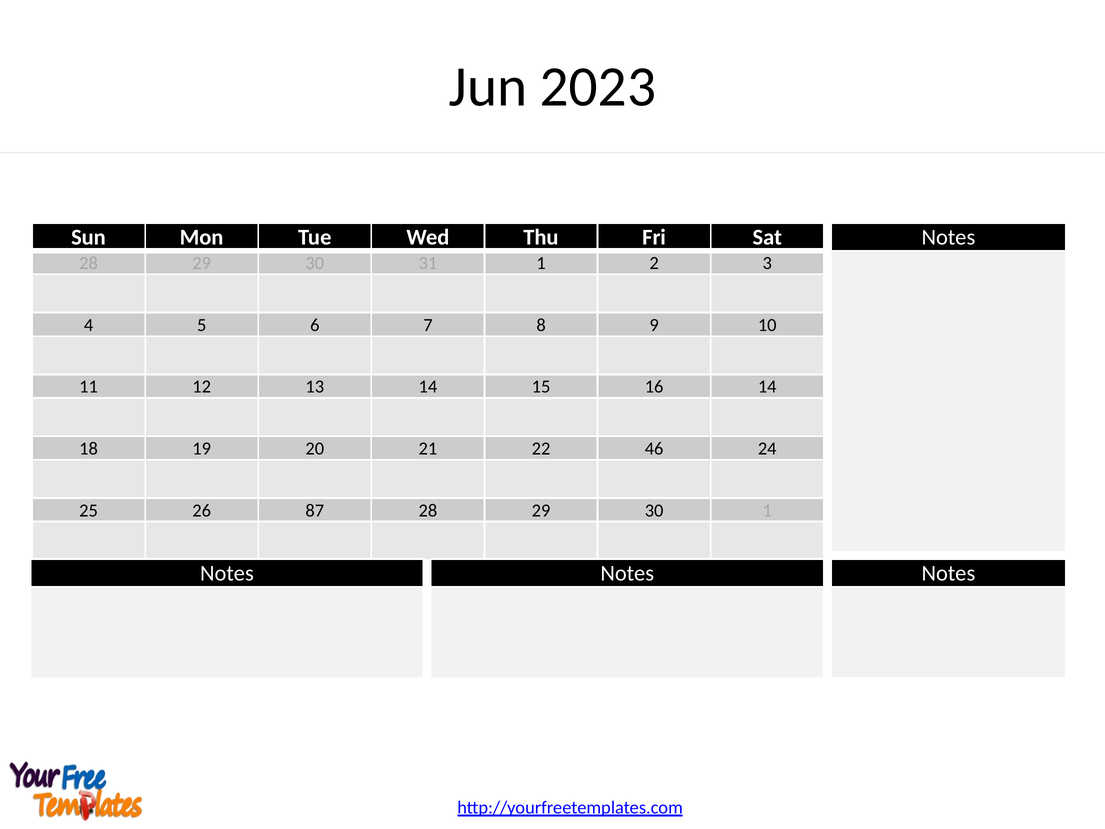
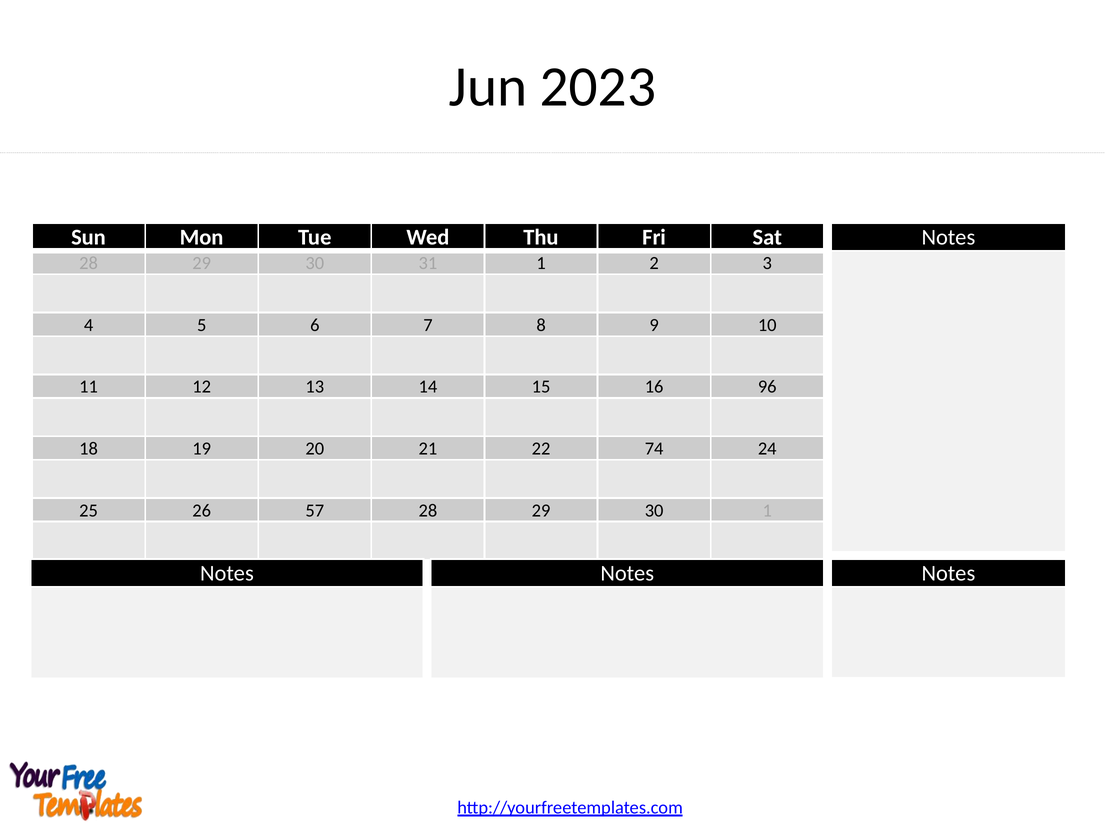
16 14: 14 -> 96
46: 46 -> 74
87: 87 -> 57
